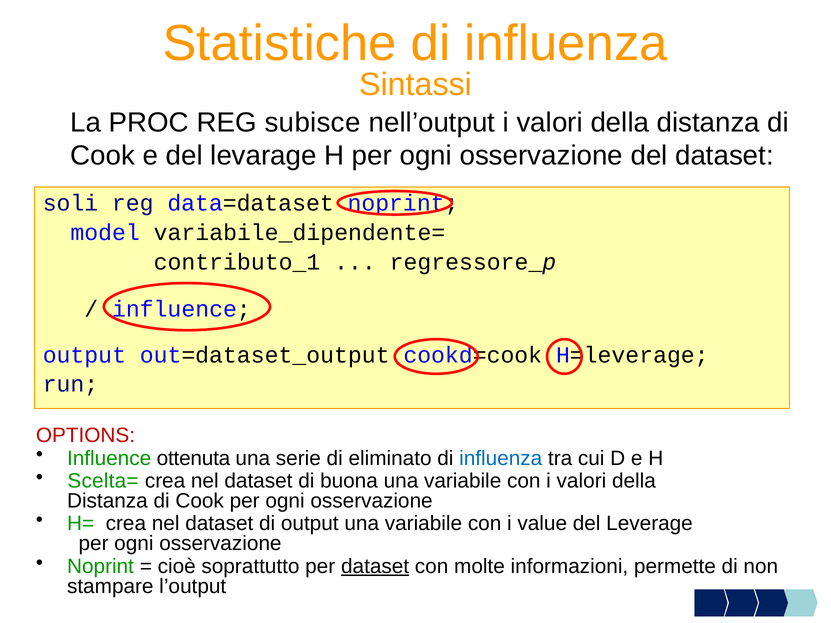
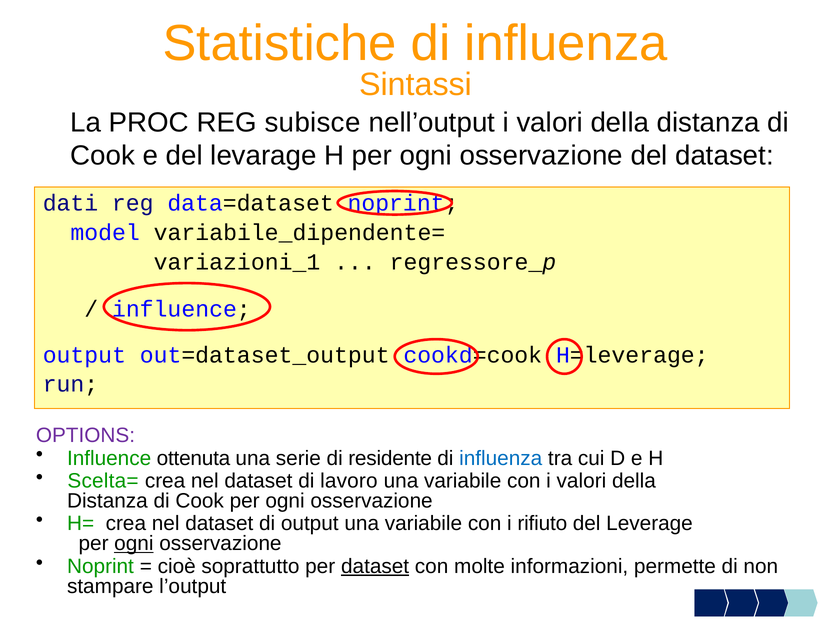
soli: soli -> dati
contributo_1: contributo_1 -> variazioni_1
OPTIONS colour: red -> purple
eliminato: eliminato -> residente
buona: buona -> lavoro
value: value -> rifiuto
ogni at (134, 544) underline: none -> present
